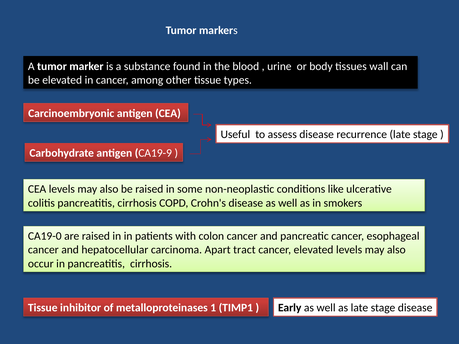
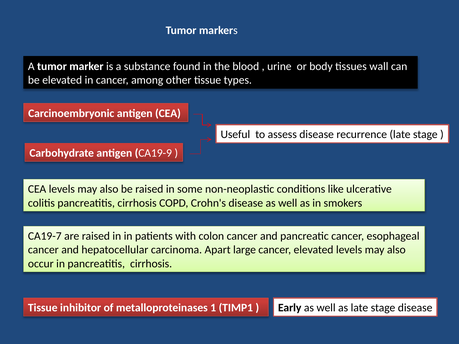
CA19-0: CA19-0 -> CA19-7
tract: tract -> large
